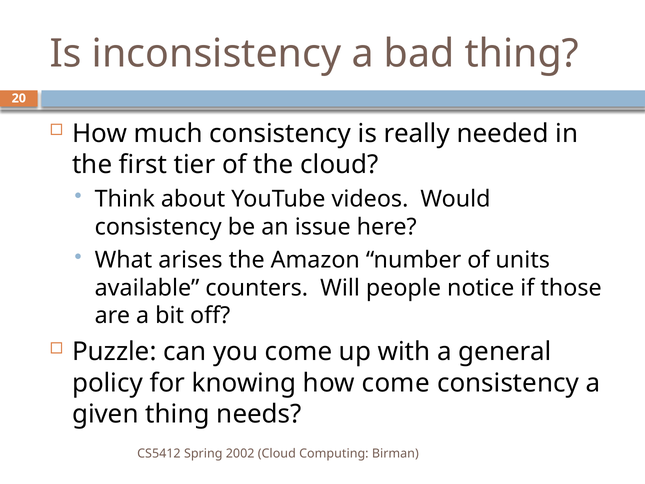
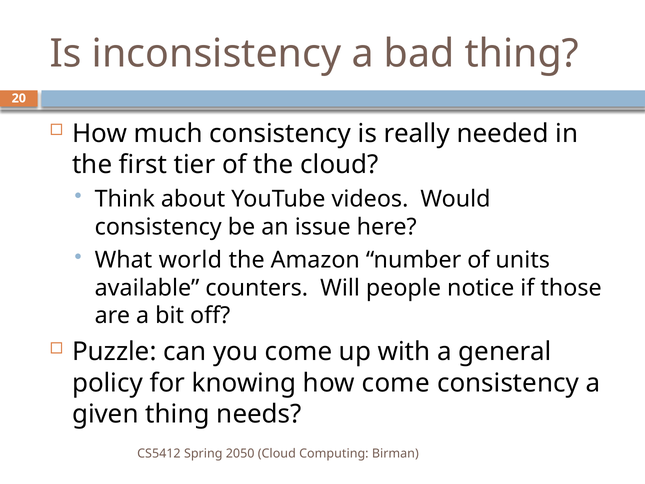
arises: arises -> world
2002: 2002 -> 2050
